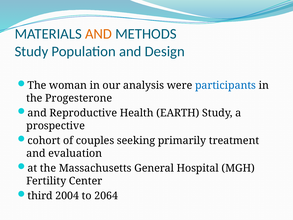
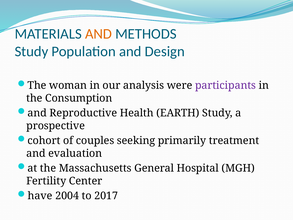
participants colour: blue -> purple
Progesterone: Progesterone -> Consumption
third: third -> have
2064: 2064 -> 2017
